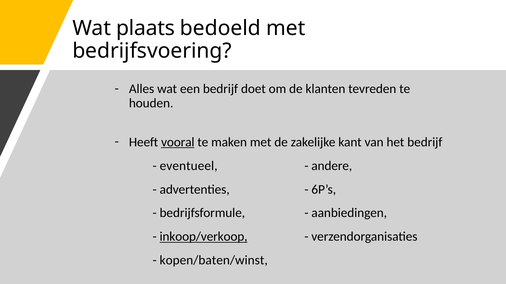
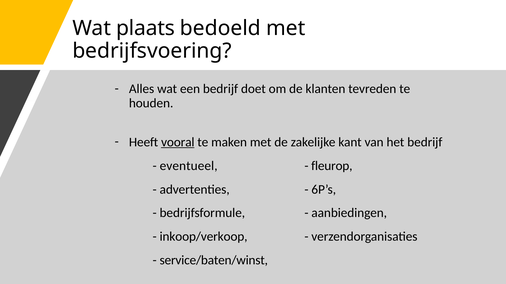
andere: andere -> fleurop
inkoop/verkoop underline: present -> none
kopen/baten/winst: kopen/baten/winst -> service/baten/winst
